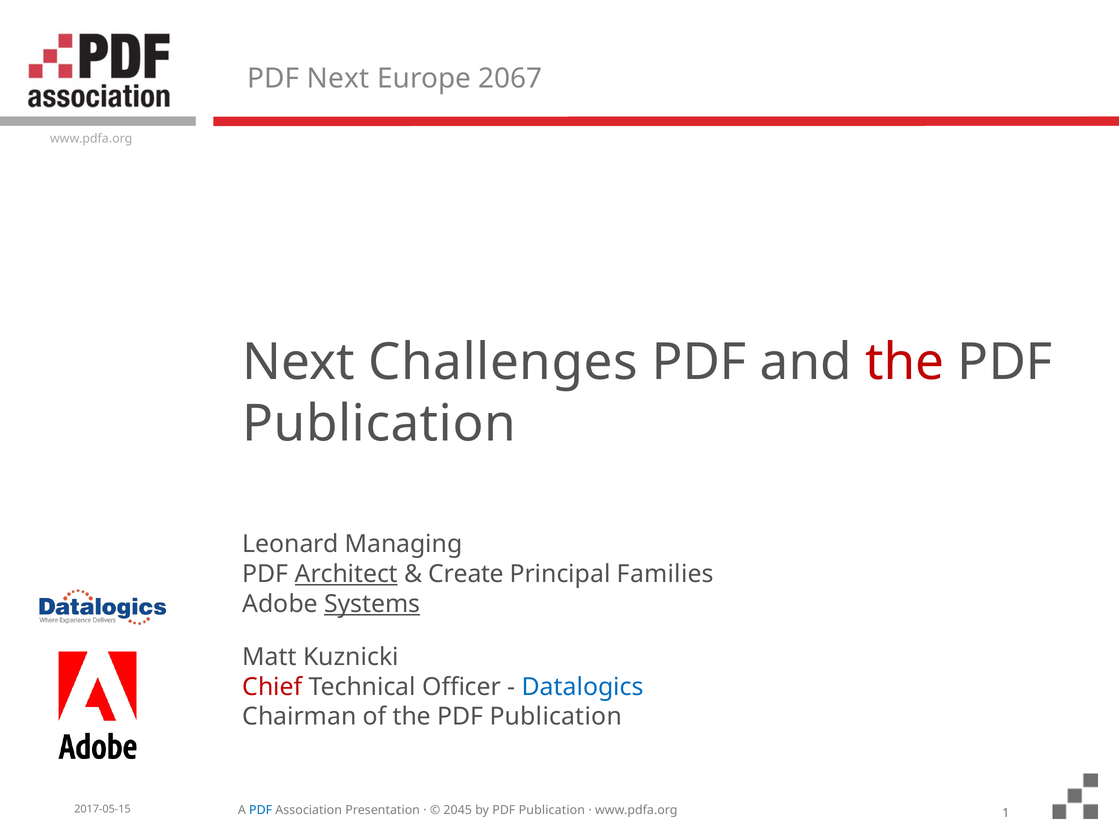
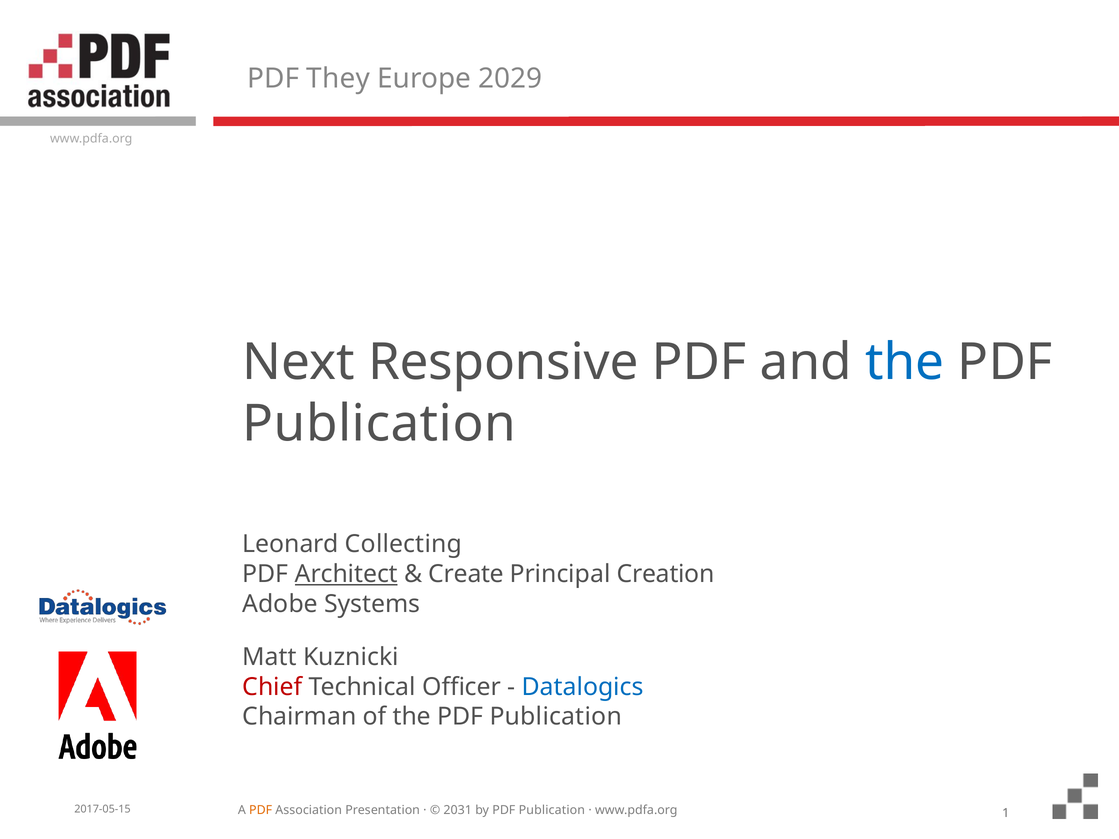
PDF Next: Next -> They
2067: 2067 -> 2029
Challenges: Challenges -> Responsive
the at (905, 363) colour: red -> blue
Managing: Managing -> Collecting
Families: Families -> Creation
Systems underline: present -> none
PDF at (261, 810) colour: blue -> orange
2045: 2045 -> 2031
